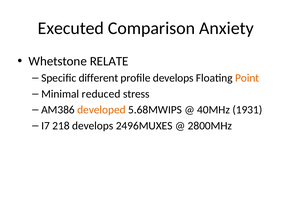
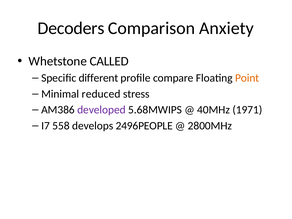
Executed: Executed -> Decoders
RELATE: RELATE -> CALLED
profile develops: develops -> compare
developed colour: orange -> purple
1931: 1931 -> 1971
218: 218 -> 558
2496MUXES: 2496MUXES -> 2496PEOPLE
